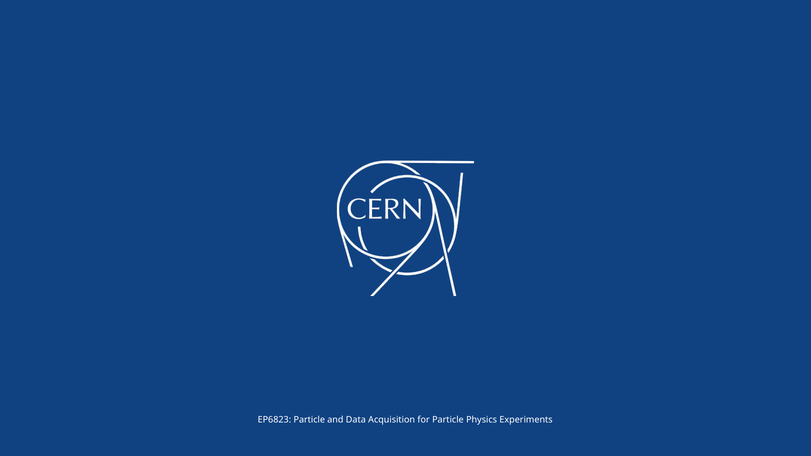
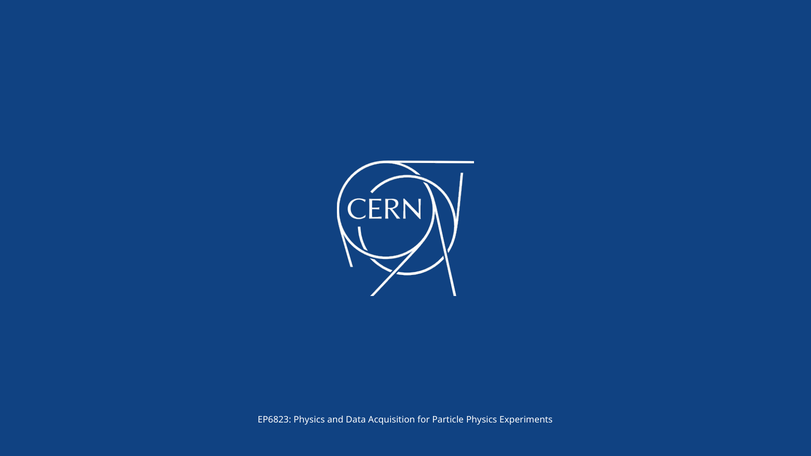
EP6823 Particle: Particle -> Physics
